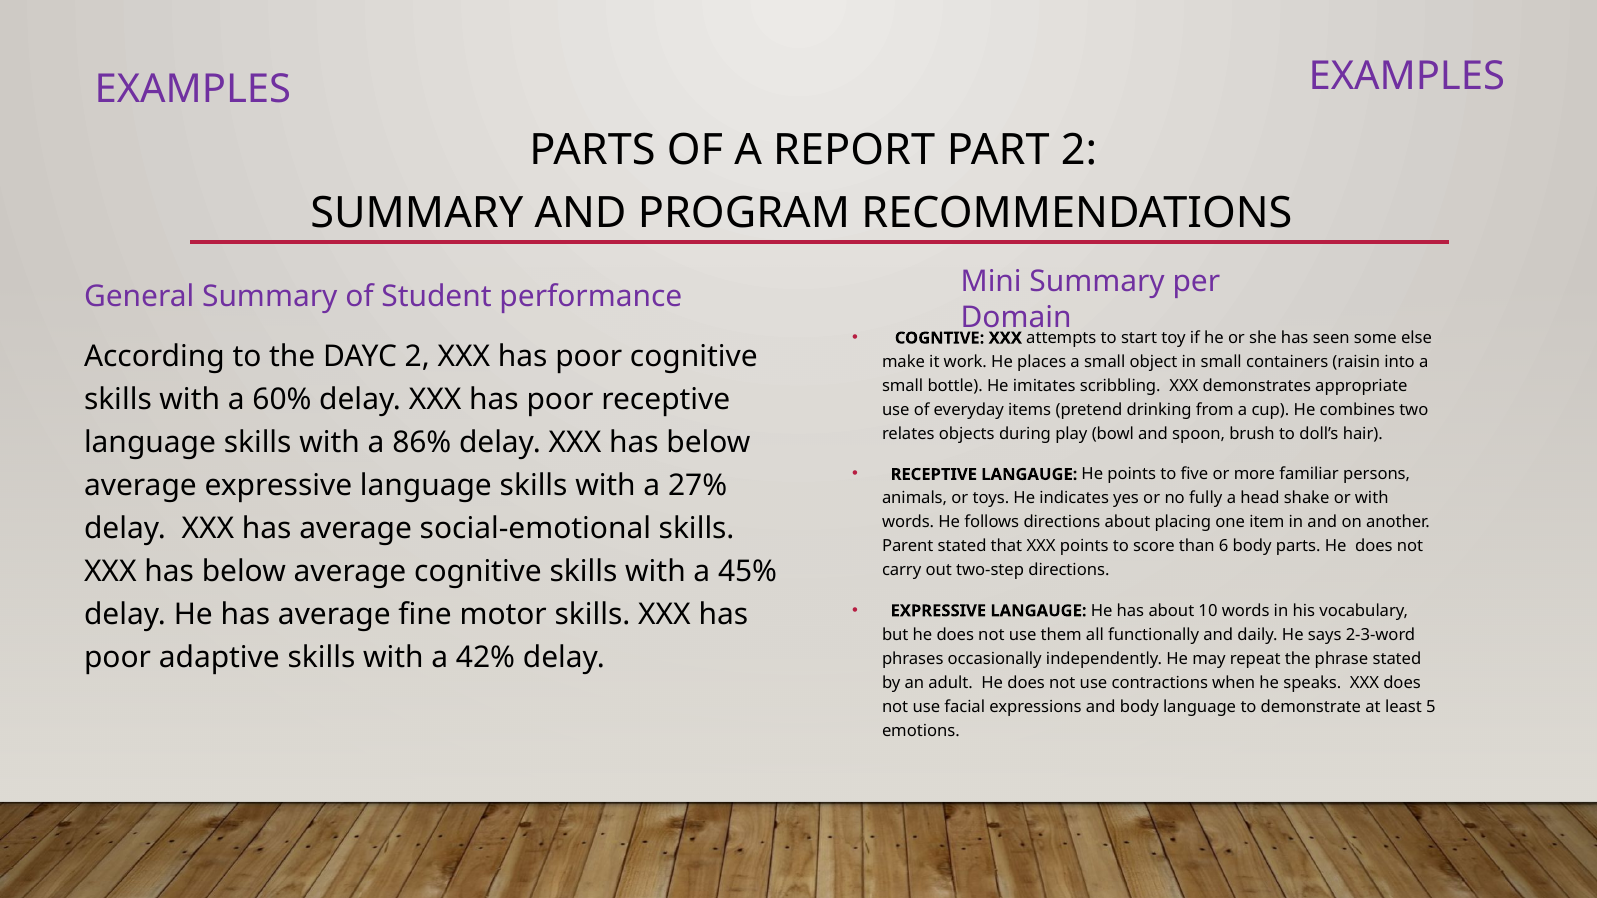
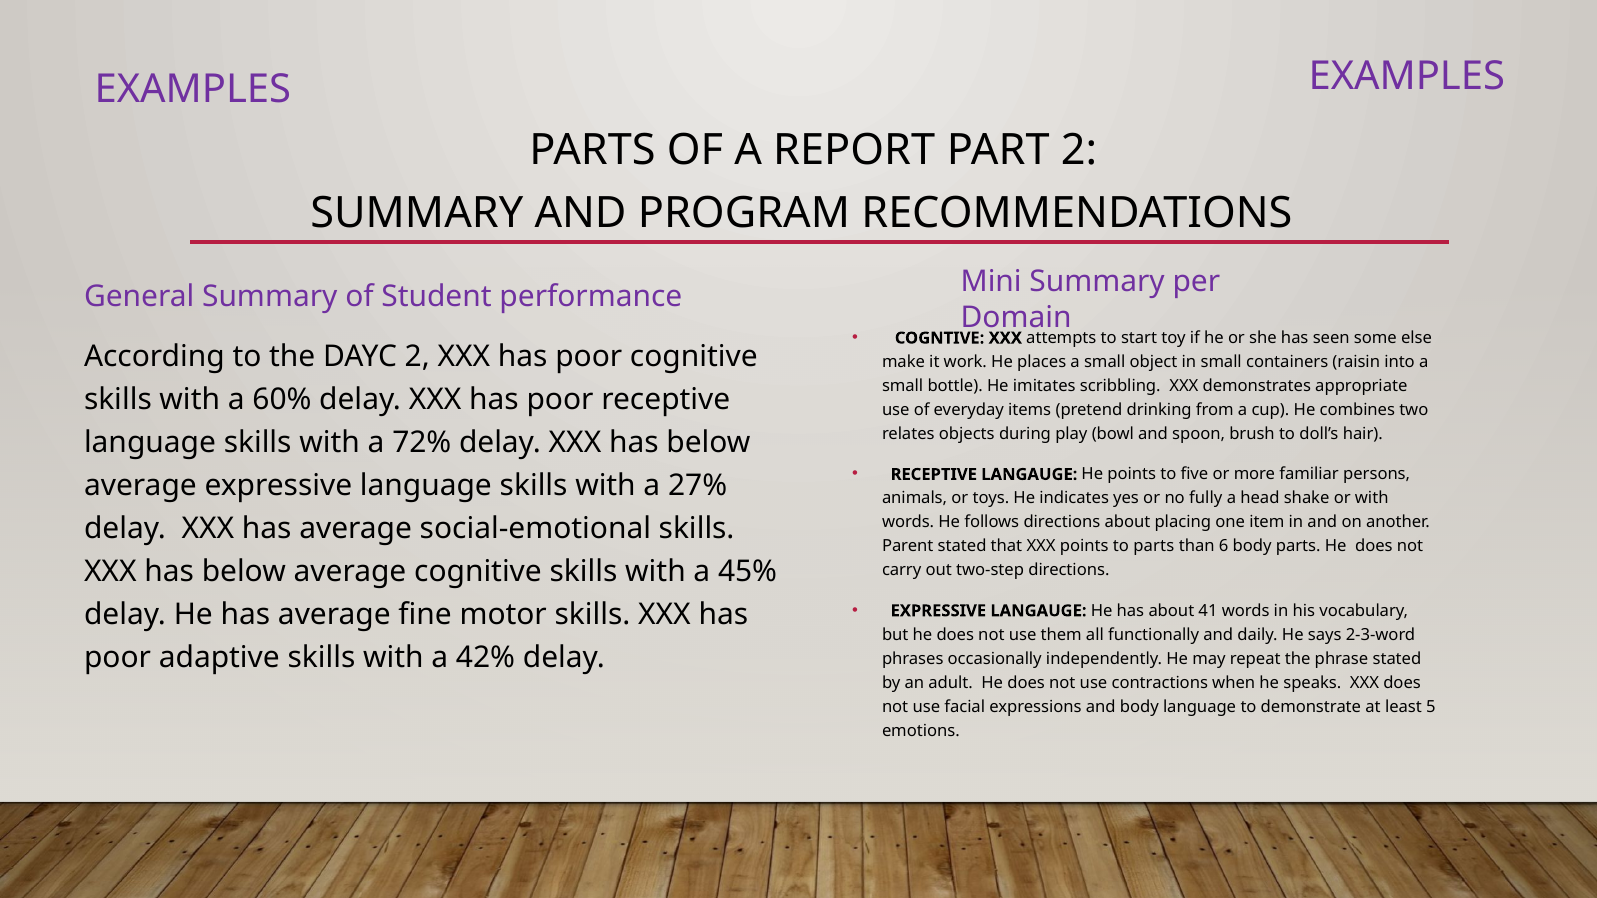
86%: 86% -> 72%
to score: score -> parts
10: 10 -> 41
